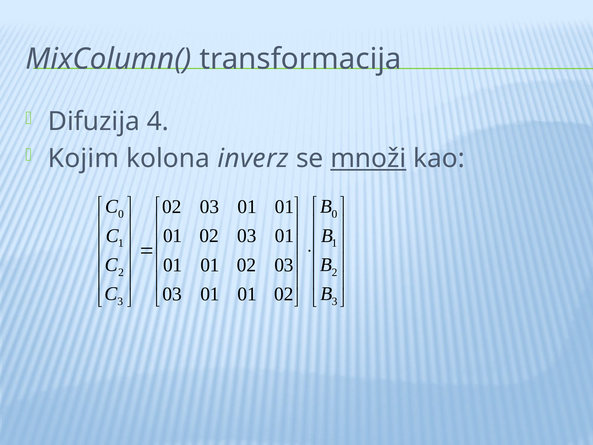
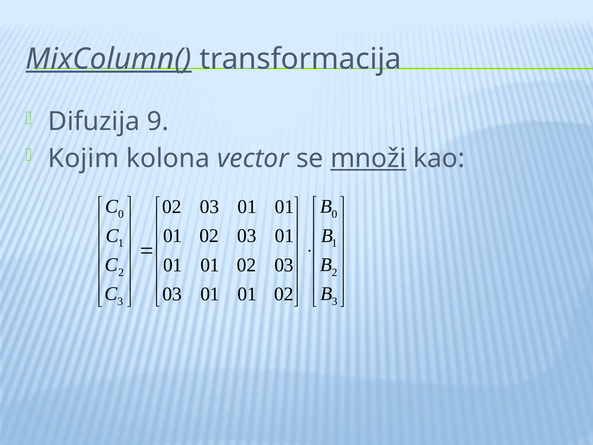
MixColumn( underline: none -> present
4: 4 -> 9
inverz: inverz -> vector
